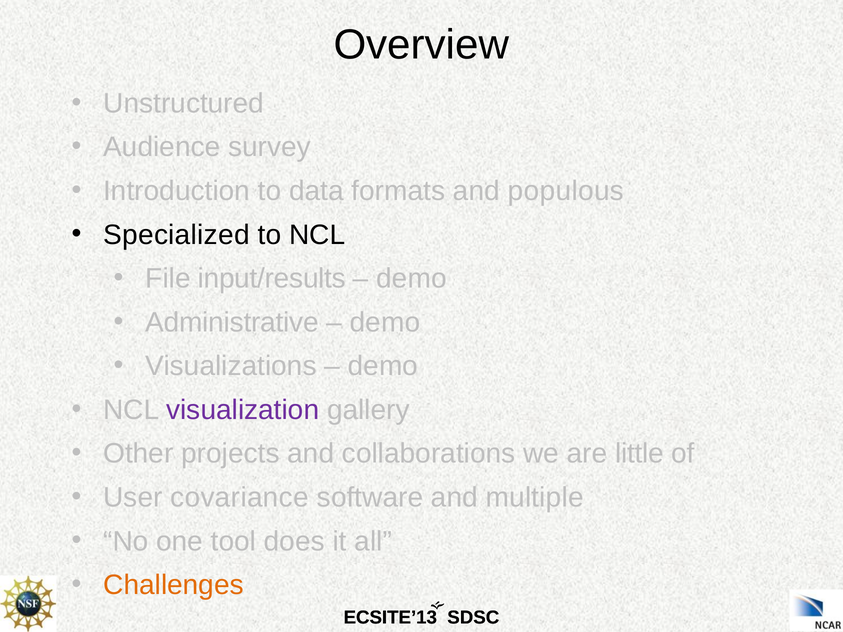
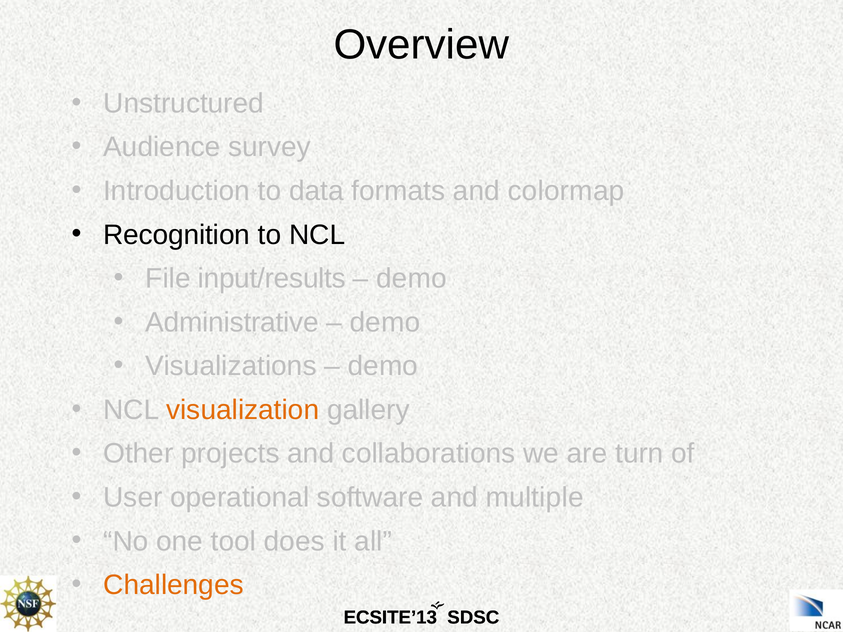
populous: populous -> colormap
Specialized: Specialized -> Recognition
visualization colour: purple -> orange
little: little -> turn
covariance: covariance -> operational
